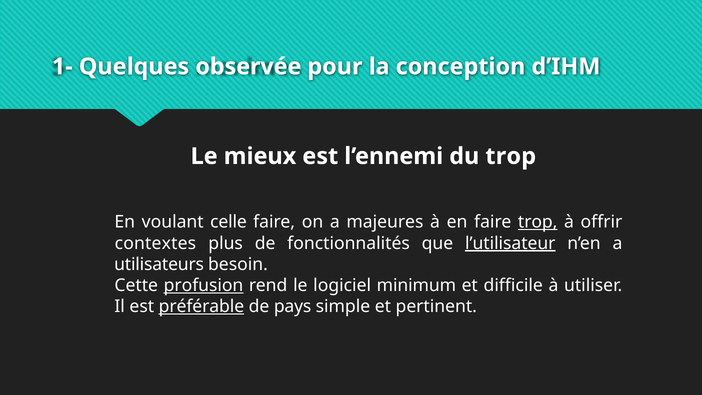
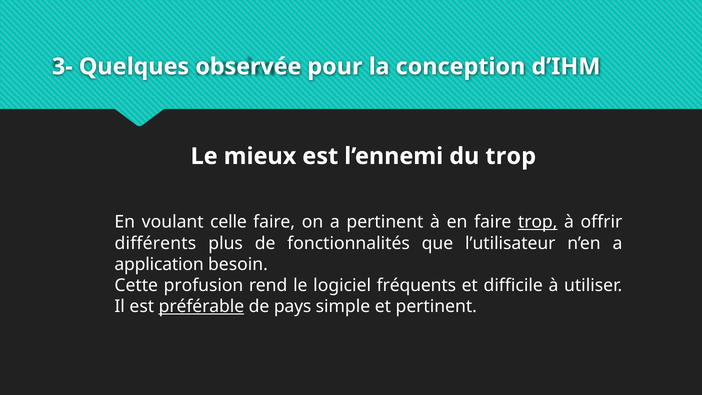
1-: 1- -> 3-
a majeures: majeures -> pertinent
contextes: contextes -> différents
l’utilisateur underline: present -> none
utilisateurs: utilisateurs -> application
profusion underline: present -> none
minimum: minimum -> fréquents
